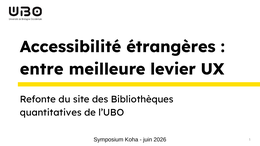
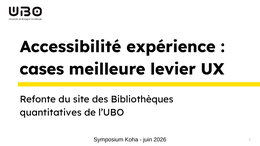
étrangères: étrangères -> expérience
entre: entre -> cases
